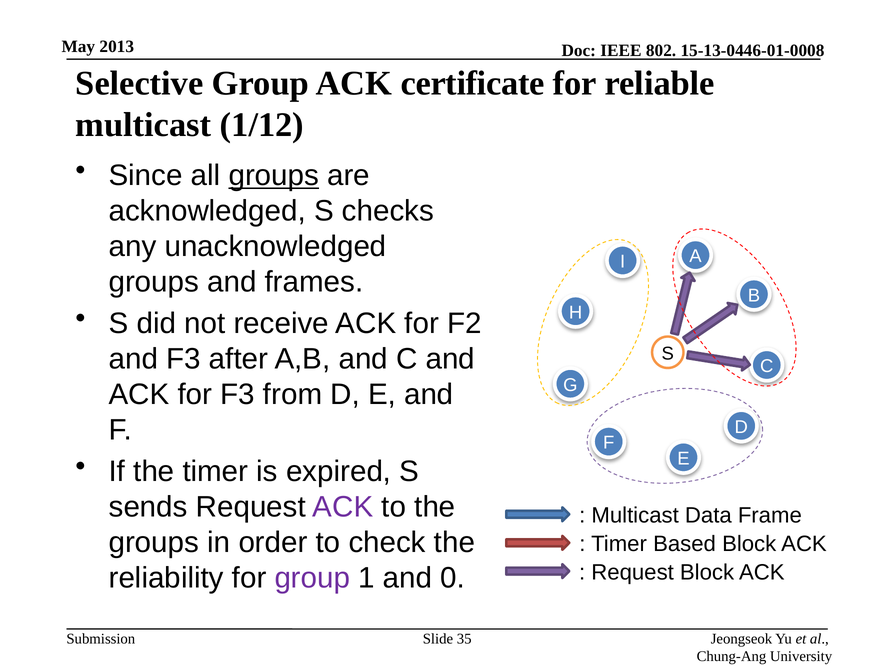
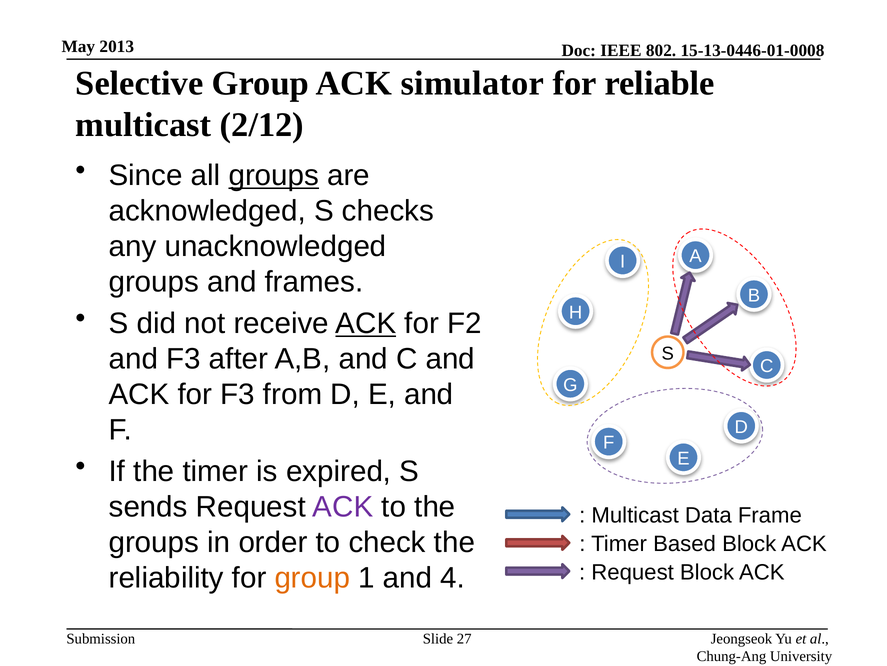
certificate: certificate -> simulator
1/12: 1/12 -> 2/12
ACK at (366, 323) underline: none -> present
group at (312, 577) colour: purple -> orange
0: 0 -> 4
35: 35 -> 27
